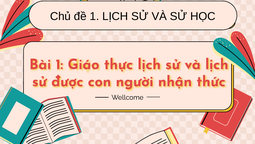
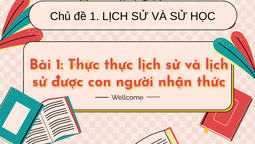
1 Giáo: Giáo -> Thực
